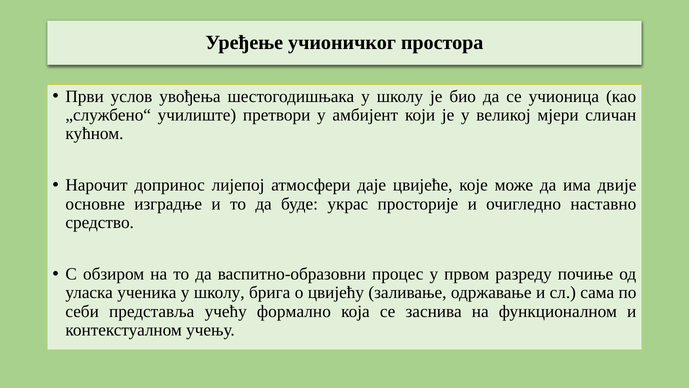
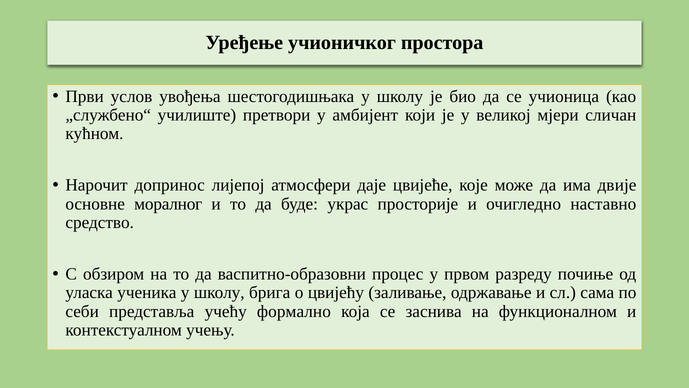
изградње: изградње -> моралног
